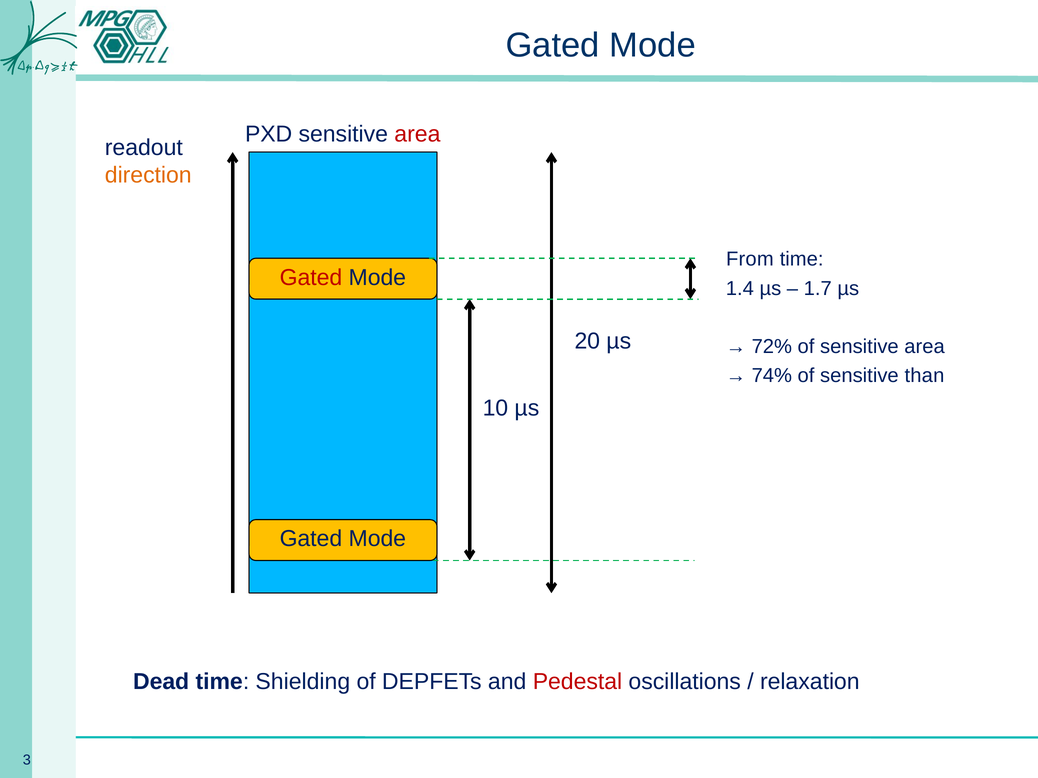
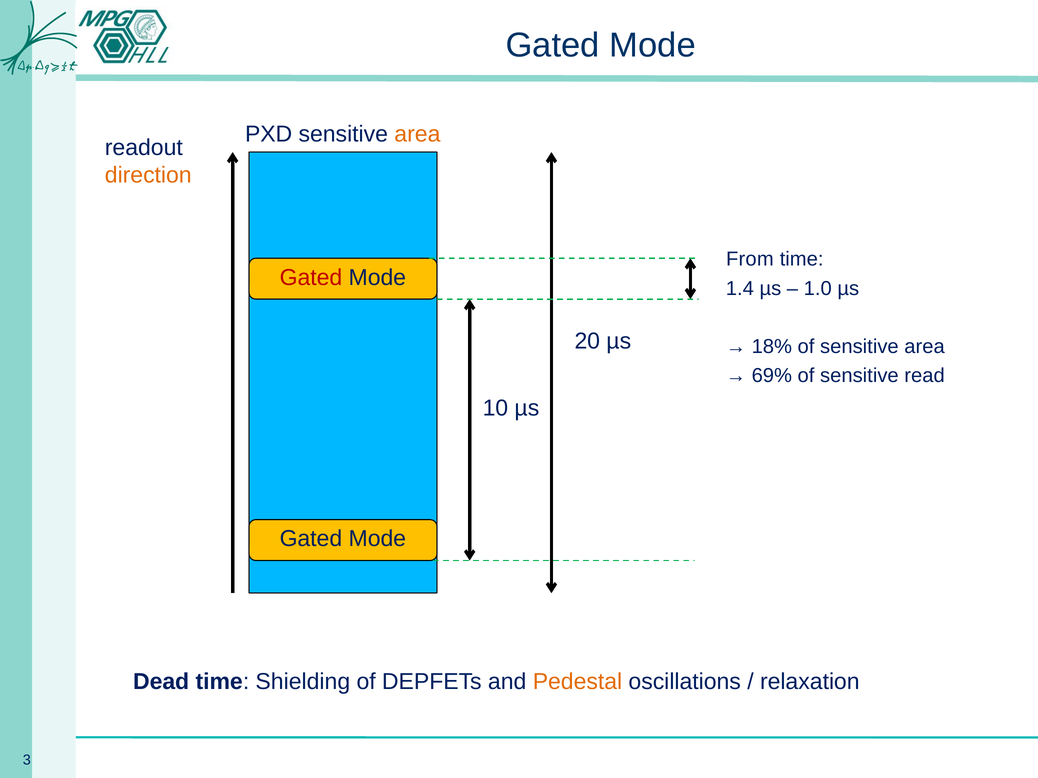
area at (417, 134) colour: red -> orange
1.7: 1.7 -> 1.0
72%: 72% -> 18%
74%: 74% -> 69%
than: than -> read
Pedestal colour: red -> orange
